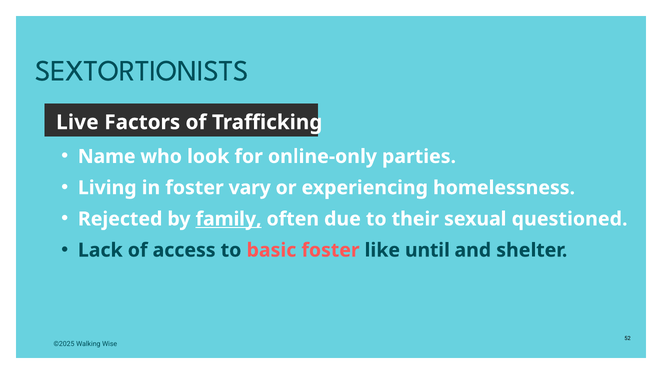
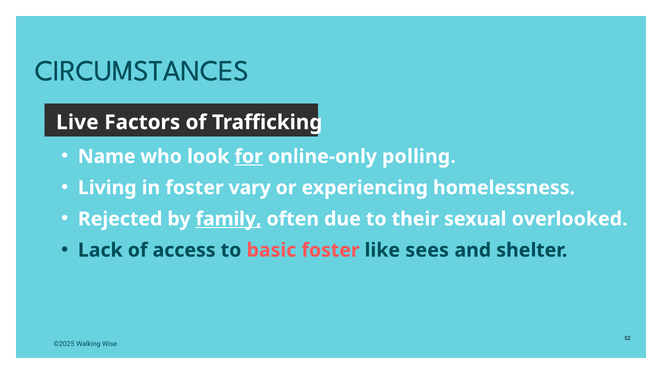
SEXTORTIONISTS: SEXTORTIONISTS -> CIRCUMSTANCES
for underline: none -> present
parties: parties -> polling
questioned: questioned -> overlooked
until: until -> sees
